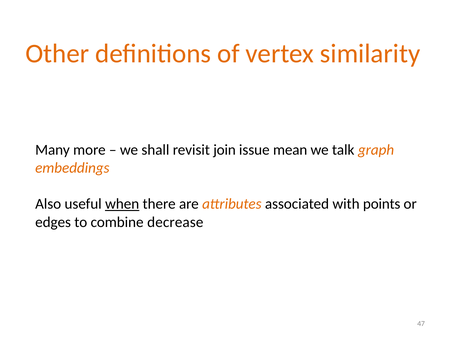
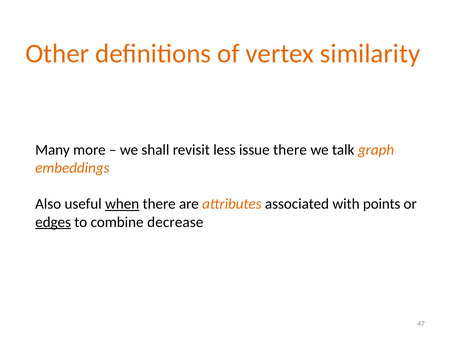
join: join -> less
issue mean: mean -> there
edges underline: none -> present
